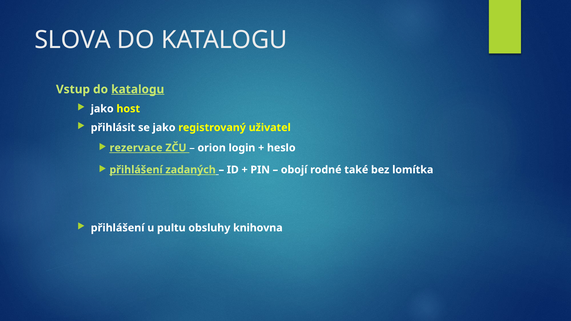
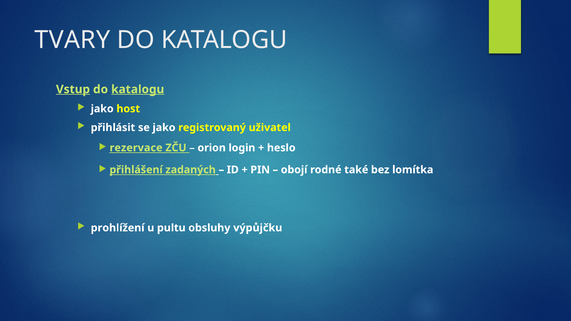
SLOVA: SLOVA -> TVARY
Vstup underline: none -> present
přihlášení at (118, 228): přihlášení -> prohlížení
knihovna: knihovna -> výpůjčku
